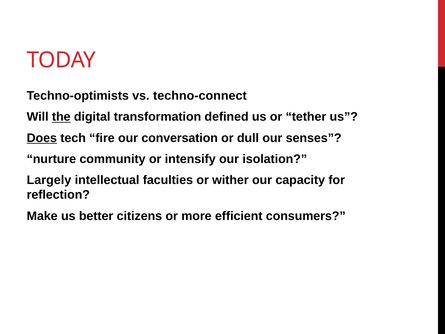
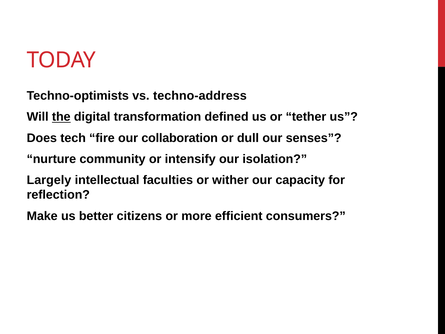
techno-connect: techno-connect -> techno-address
Does underline: present -> none
conversation: conversation -> collaboration
